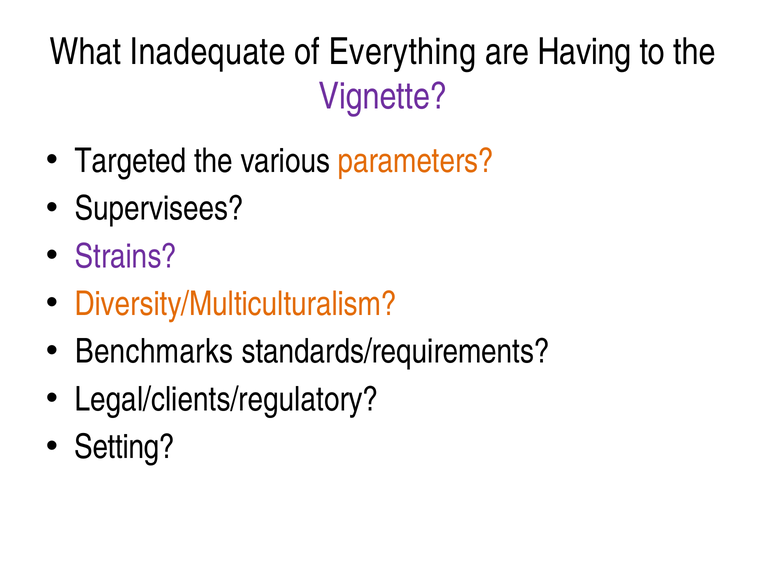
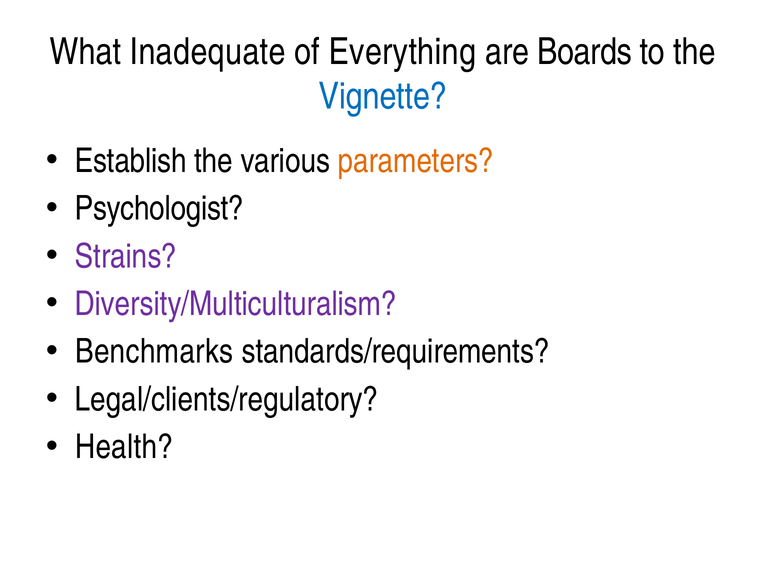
Having: Having -> Boards
Vignette colour: purple -> blue
Targeted: Targeted -> Establish
Supervisees: Supervisees -> Psychologist
Diversity/Multiculturalism colour: orange -> purple
Setting: Setting -> Health
